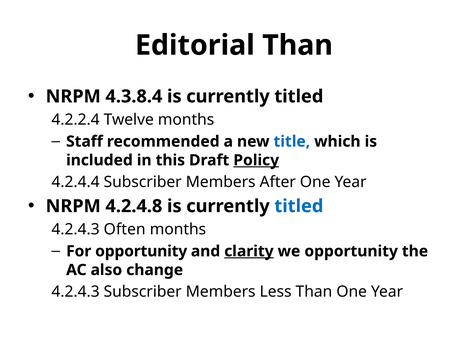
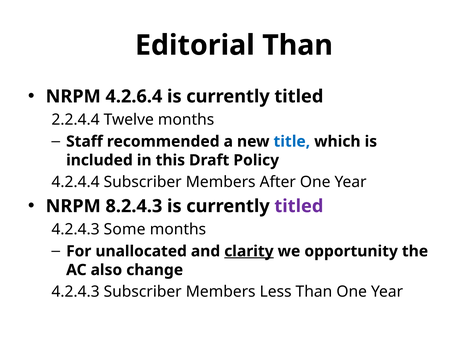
4.3.8.4: 4.3.8.4 -> 4.2.6.4
4.2.2.4: 4.2.2.4 -> 2.2.4.4
Policy underline: present -> none
4.2.4.8: 4.2.4.8 -> 8.2.4.3
titled at (299, 206) colour: blue -> purple
Often: Often -> Some
For opportunity: opportunity -> unallocated
